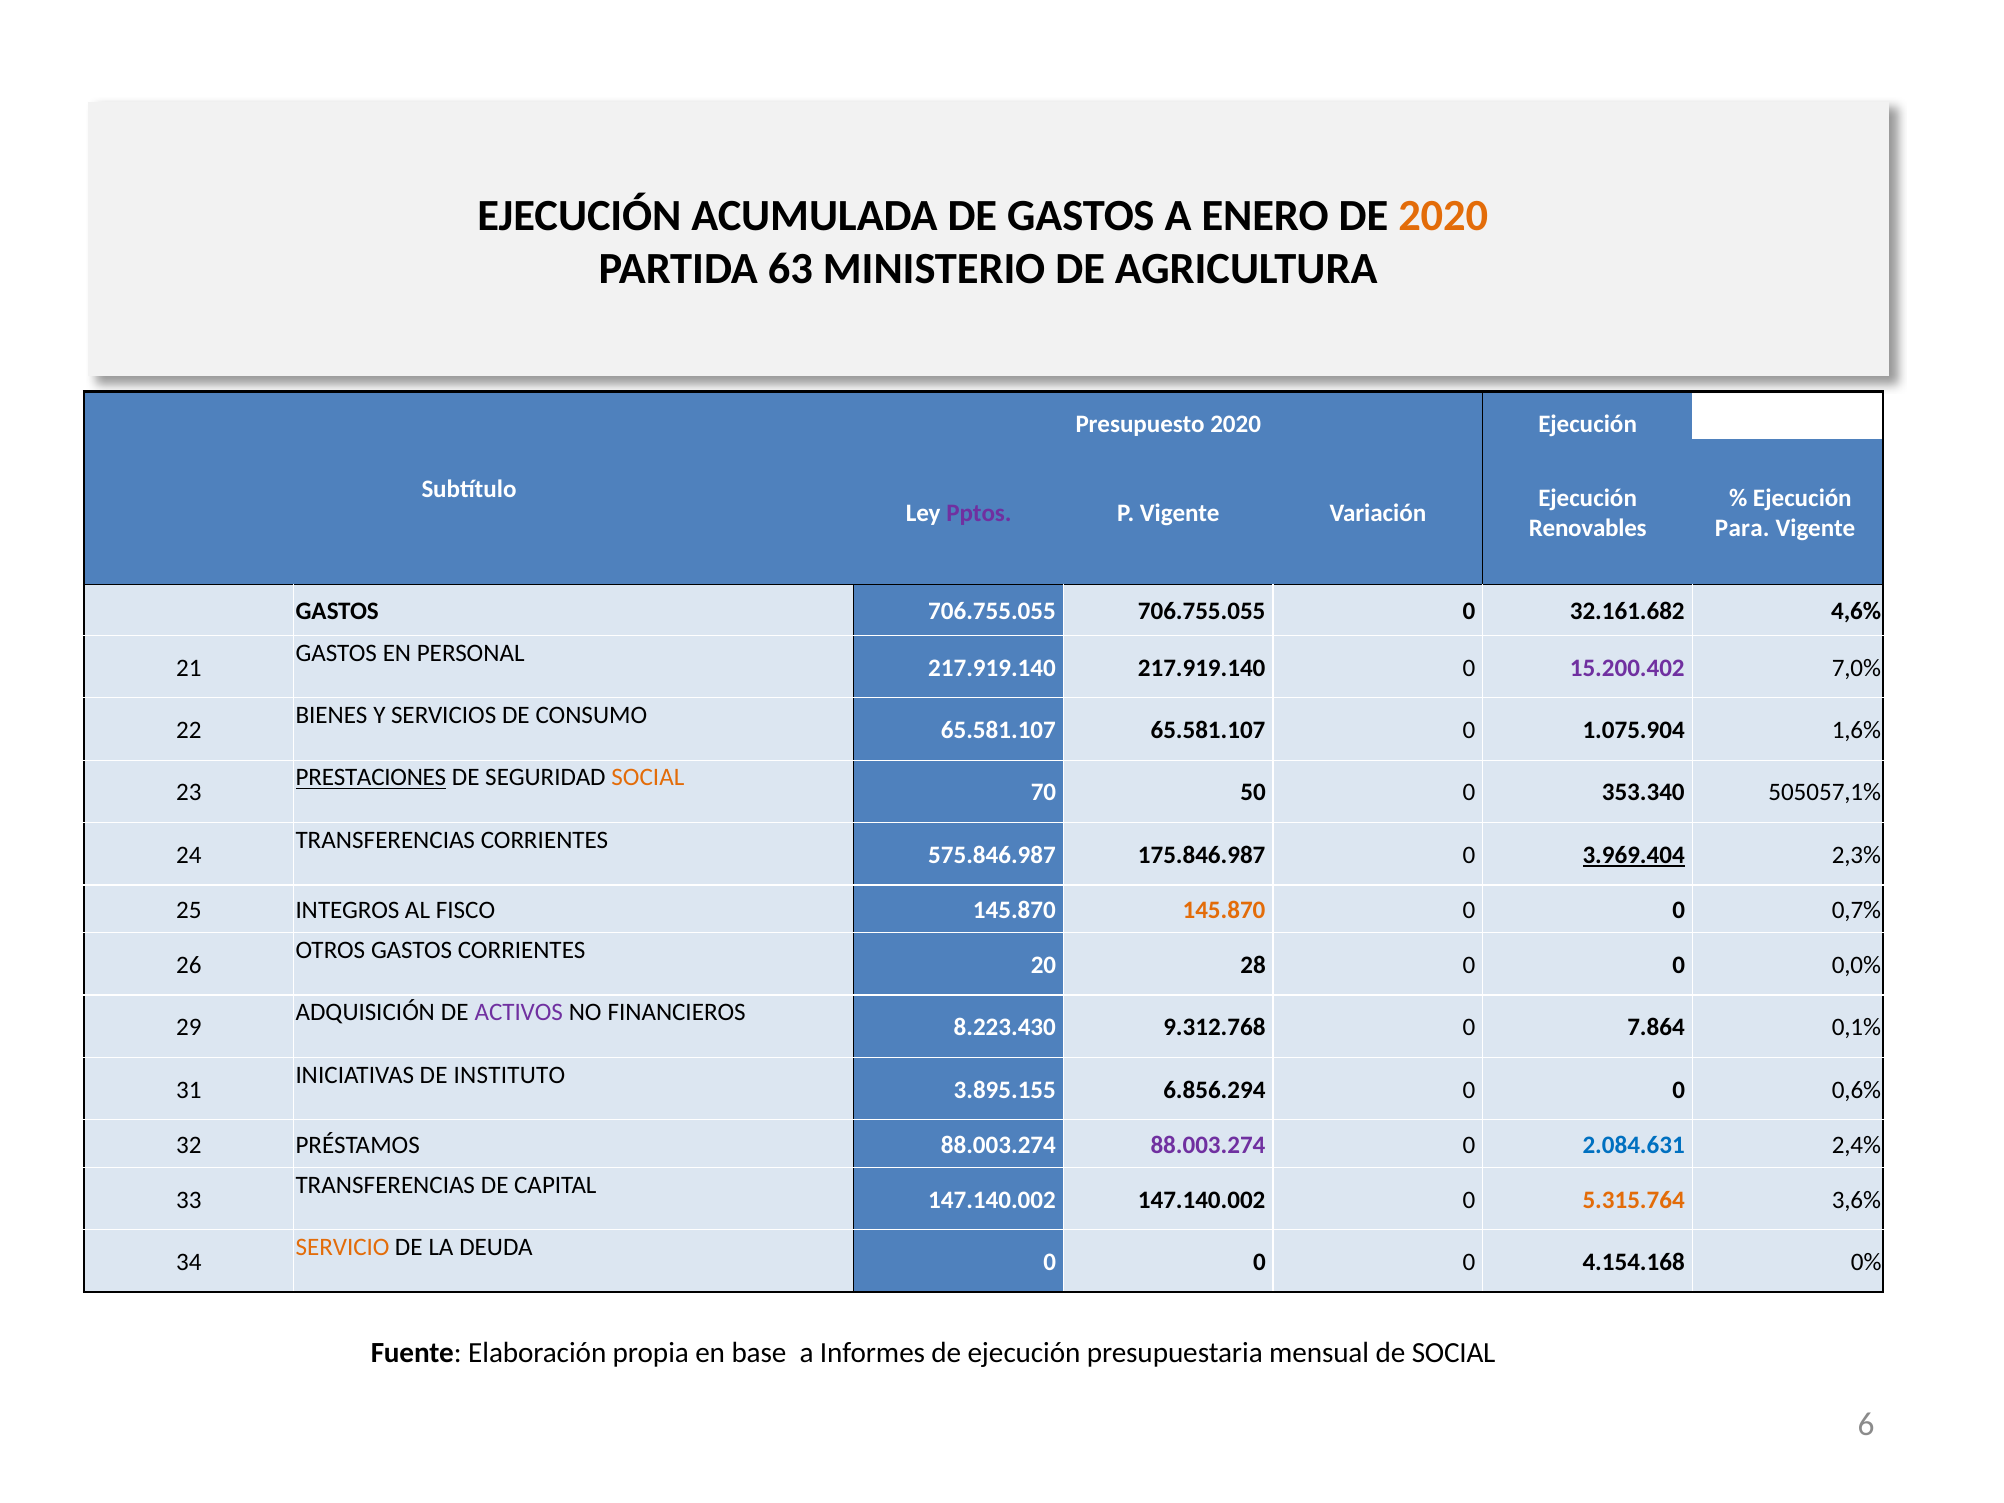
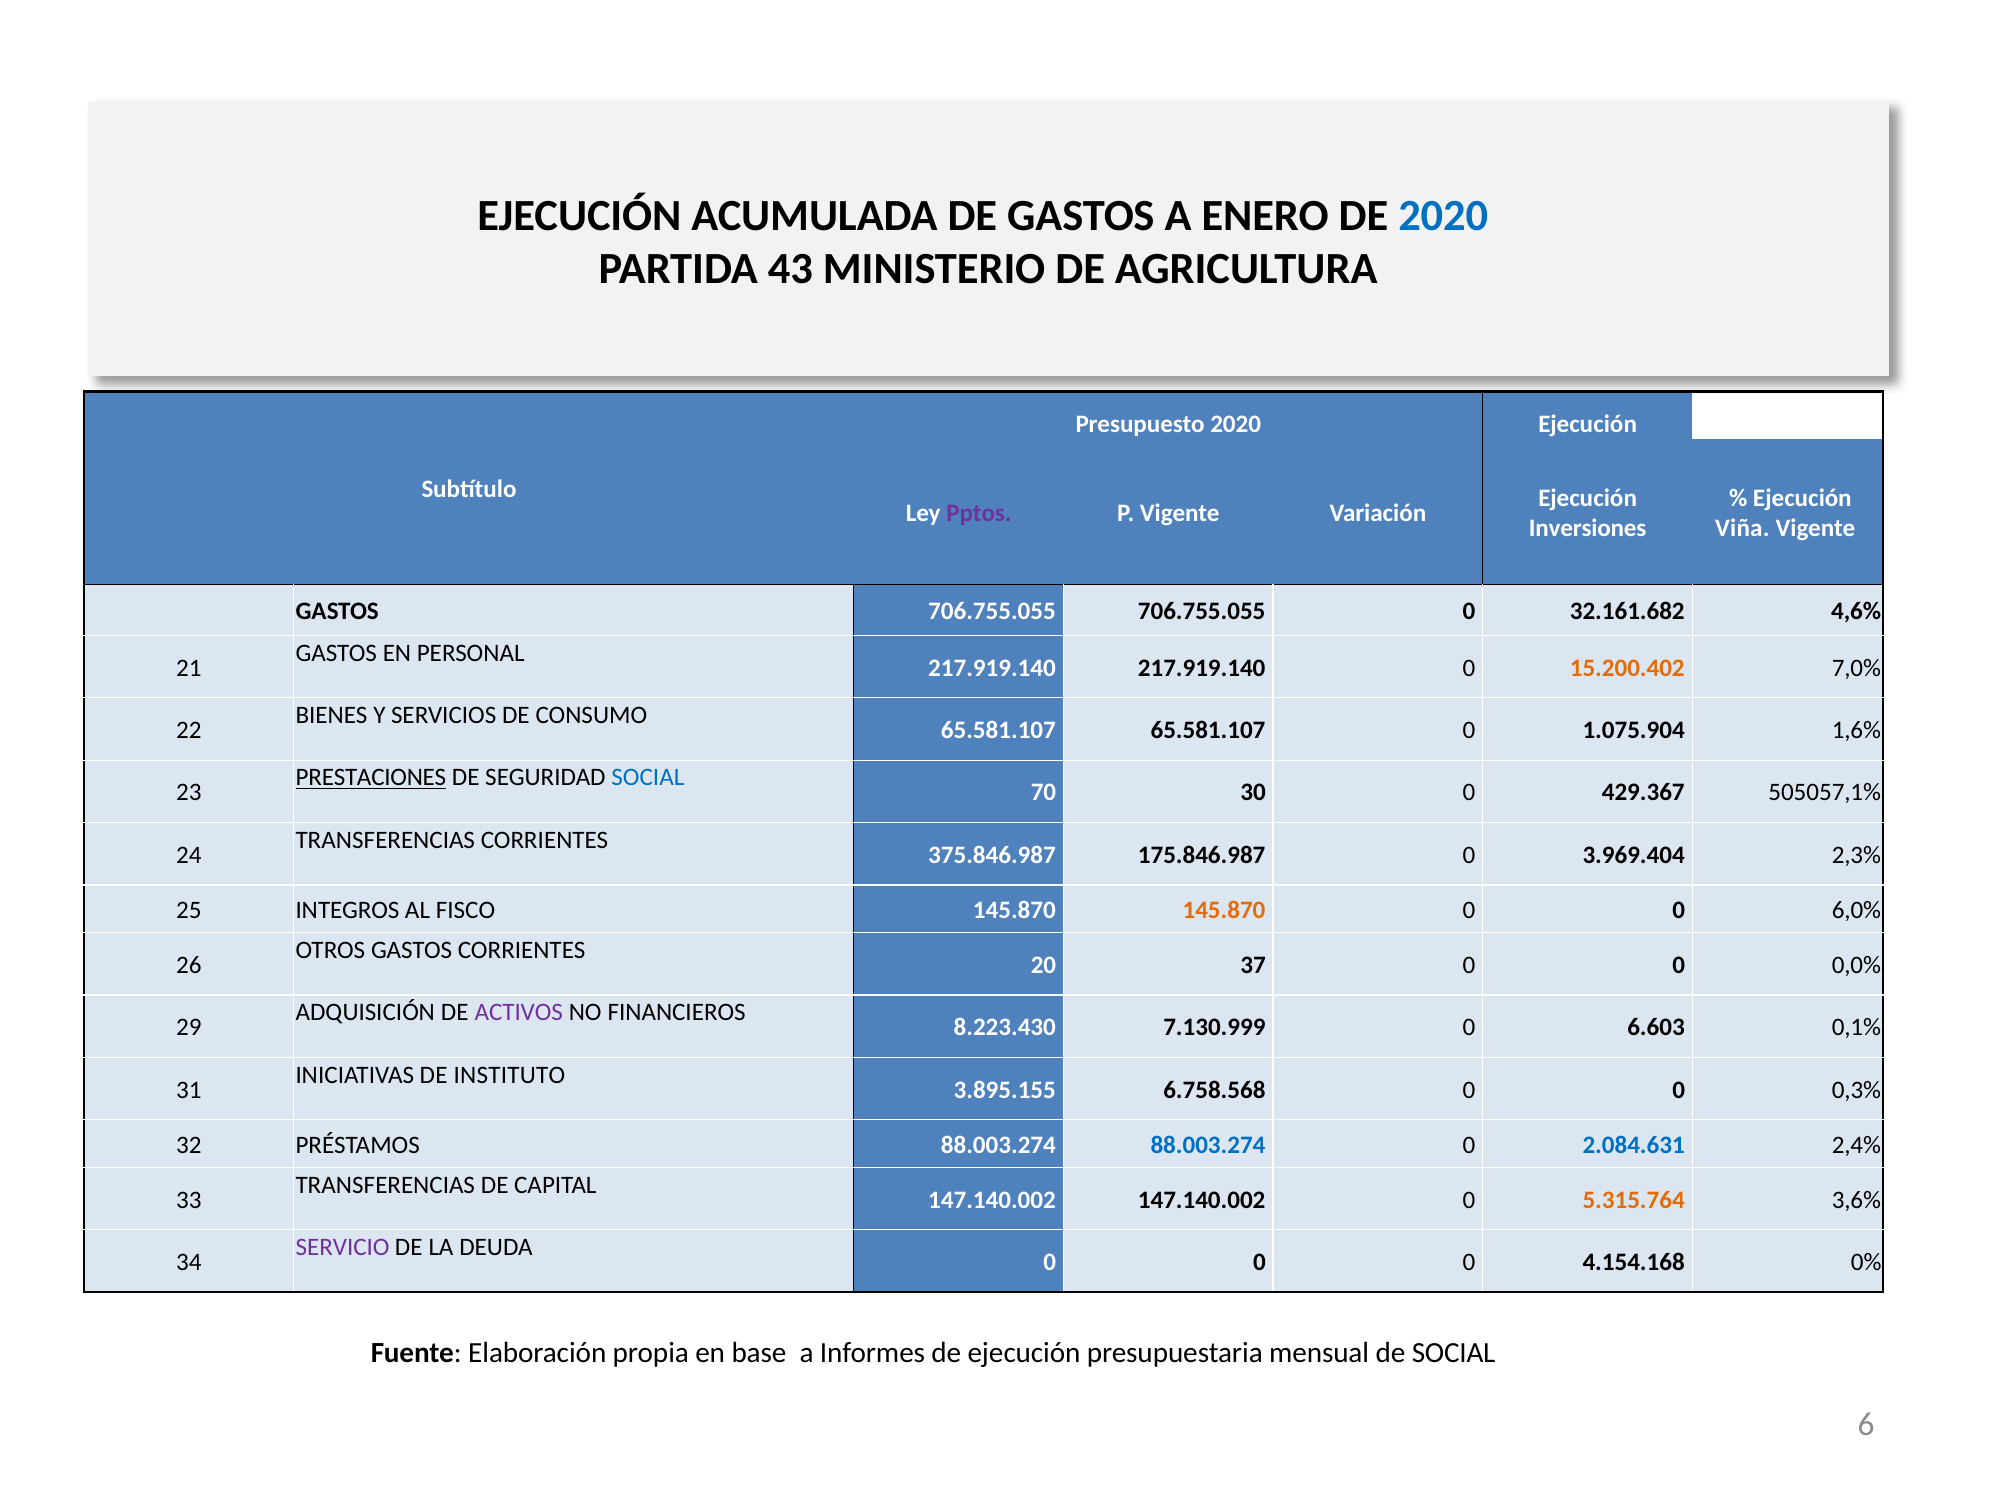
2020 at (1443, 215) colour: orange -> blue
63: 63 -> 43
Renovables: Renovables -> Inversiones
Para: Para -> Viña
15.200.402 colour: purple -> orange
SOCIAL at (648, 778) colour: orange -> blue
50: 50 -> 30
353.340: 353.340 -> 429.367
575.846.987: 575.846.987 -> 375.846.987
3.969.404 underline: present -> none
0,7%: 0,7% -> 6,0%
28: 28 -> 37
9.312.768: 9.312.768 -> 7.130.999
7.864: 7.864 -> 6.603
6.856.294: 6.856.294 -> 6.758.568
0,6%: 0,6% -> 0,3%
88.003.274 at (1208, 1145) colour: purple -> blue
SERVICIO colour: orange -> purple
